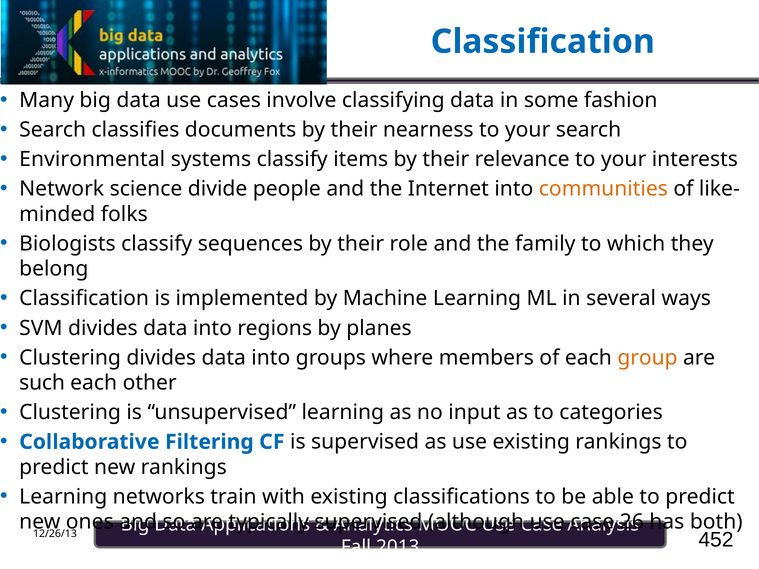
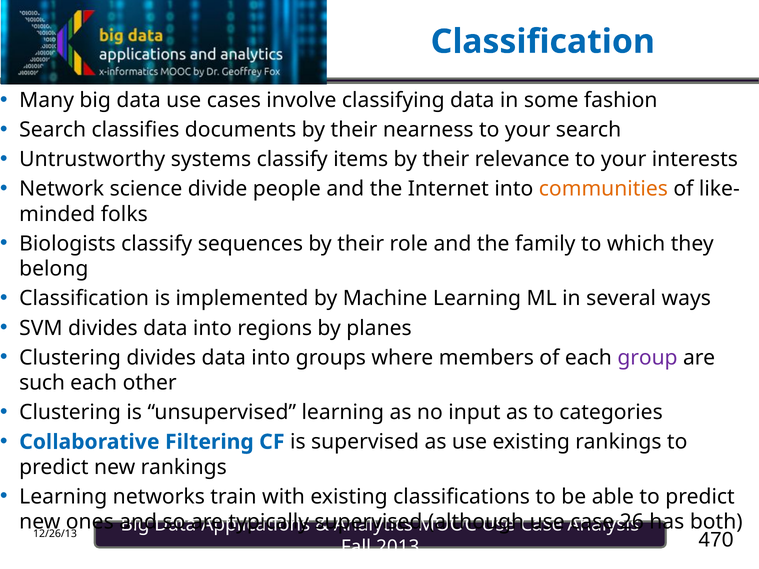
Environmental: Environmental -> Untrustworthy
group colour: orange -> purple
452: 452 -> 470
